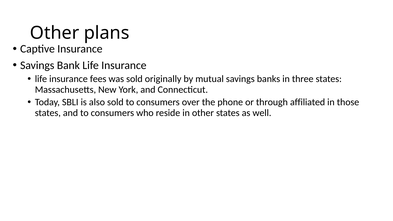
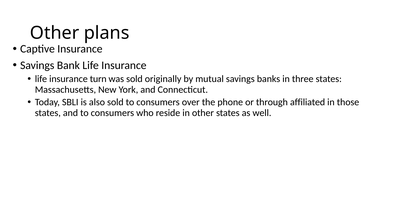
fees: fees -> turn
